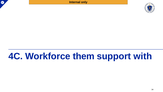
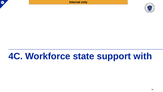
them: them -> state
